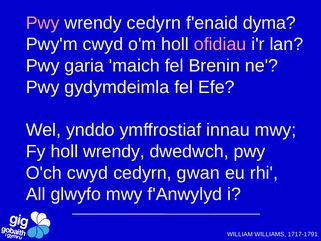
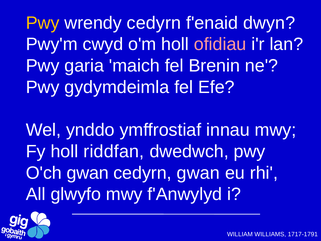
Pwy at (43, 23) colour: pink -> yellow
dyma: dyma -> dwyn
holl wrendy: wrendy -> riddfan
O'ch cwyd: cwyd -> gwan
